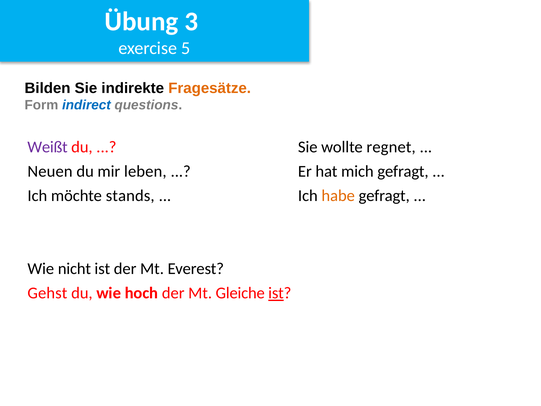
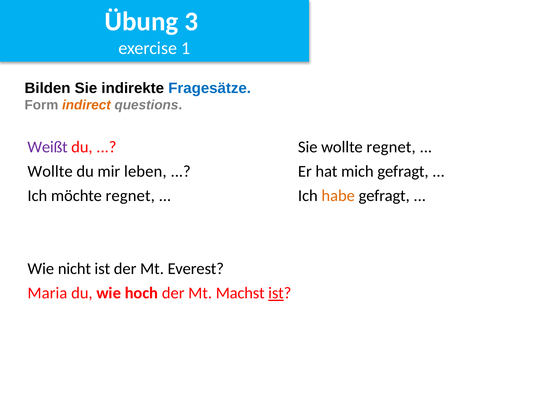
5: 5 -> 1
Fragesätze colour: orange -> blue
indirect colour: blue -> orange
Neuen at (50, 171): Neuen -> Wollte
möchte stands: stands -> regnet
Gehst: Gehst -> Maria
Gleiche: Gleiche -> Machst
